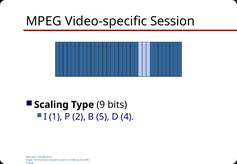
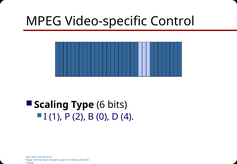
Session: Session -> Control
9: 9 -> 6
5: 5 -> 0
